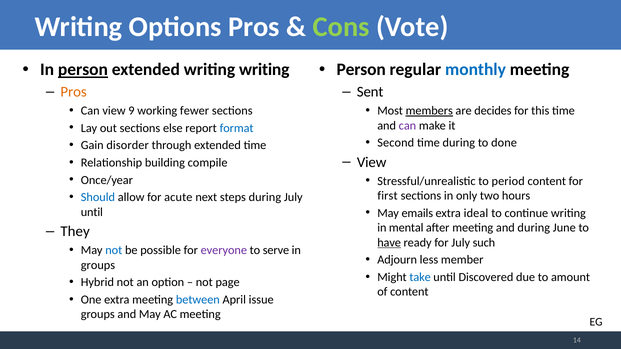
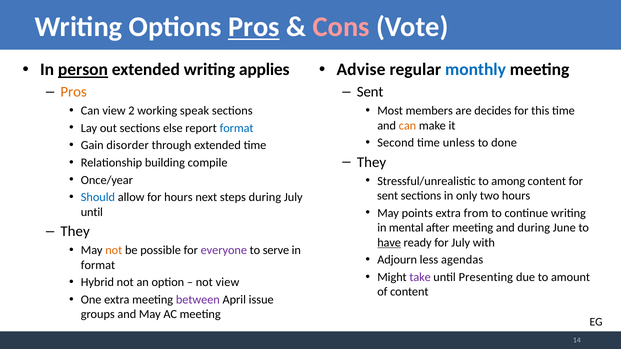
Pros at (254, 27) underline: none -> present
Cons colour: light green -> pink
writing writing: writing -> applies
Person at (361, 70): Person -> Advise
9: 9 -> 2
fewer: fewer -> speak
members underline: present -> none
can at (407, 126) colour: purple -> orange
time during: during -> unless
View at (372, 162): View -> They
period: period -> among
first at (388, 196): first -> sent
for acute: acute -> hours
emails: emails -> points
ideal: ideal -> from
such: such -> with
not at (114, 250) colour: blue -> orange
member: member -> agendas
groups at (98, 265): groups -> format
take colour: blue -> purple
Discovered: Discovered -> Presenting
not page: page -> view
between colour: blue -> purple
